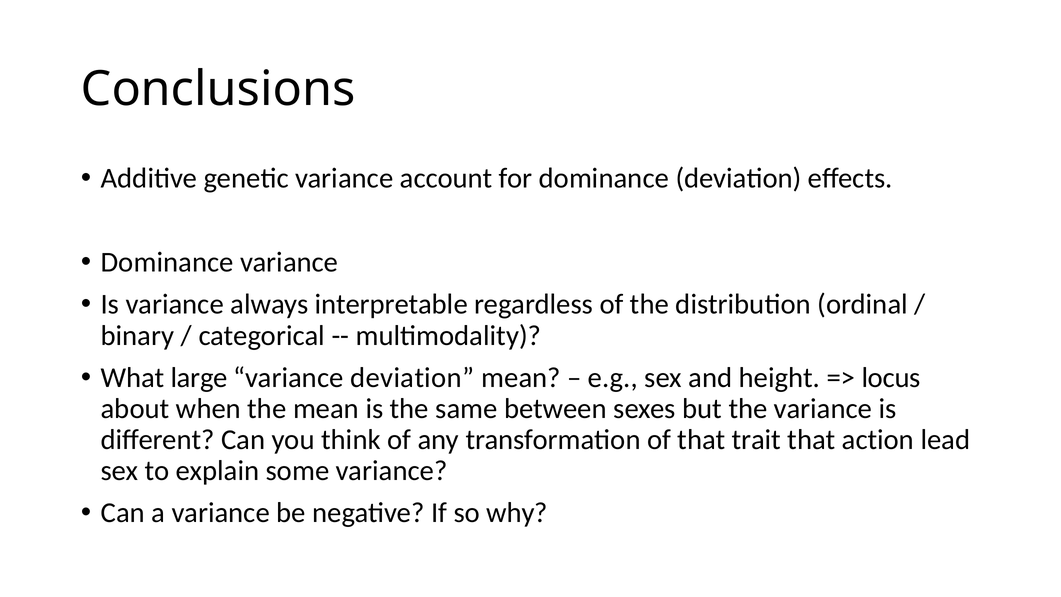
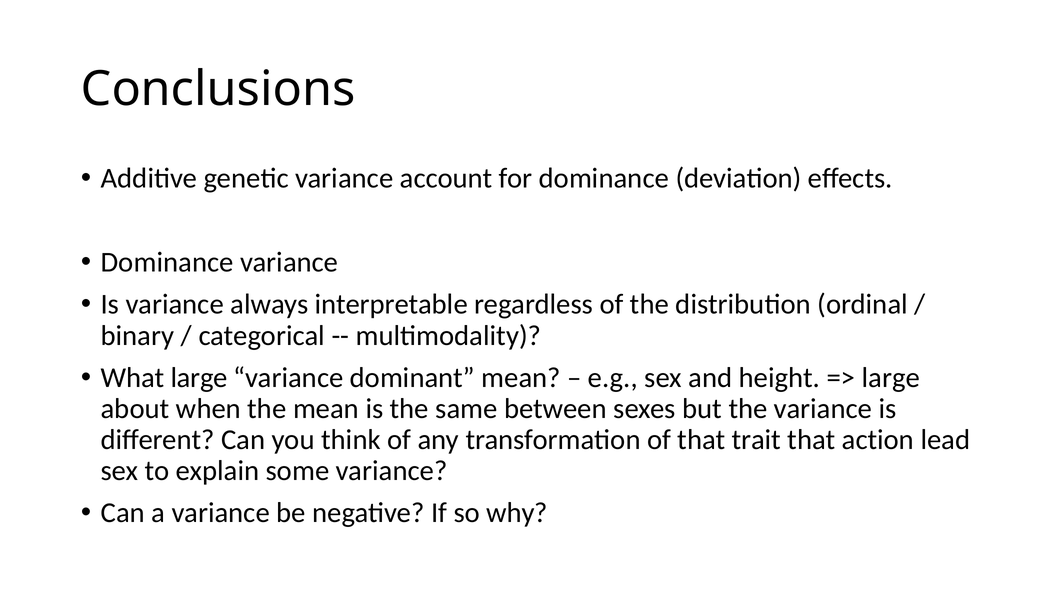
variance deviation: deviation -> dominant
locus at (891, 377): locus -> large
